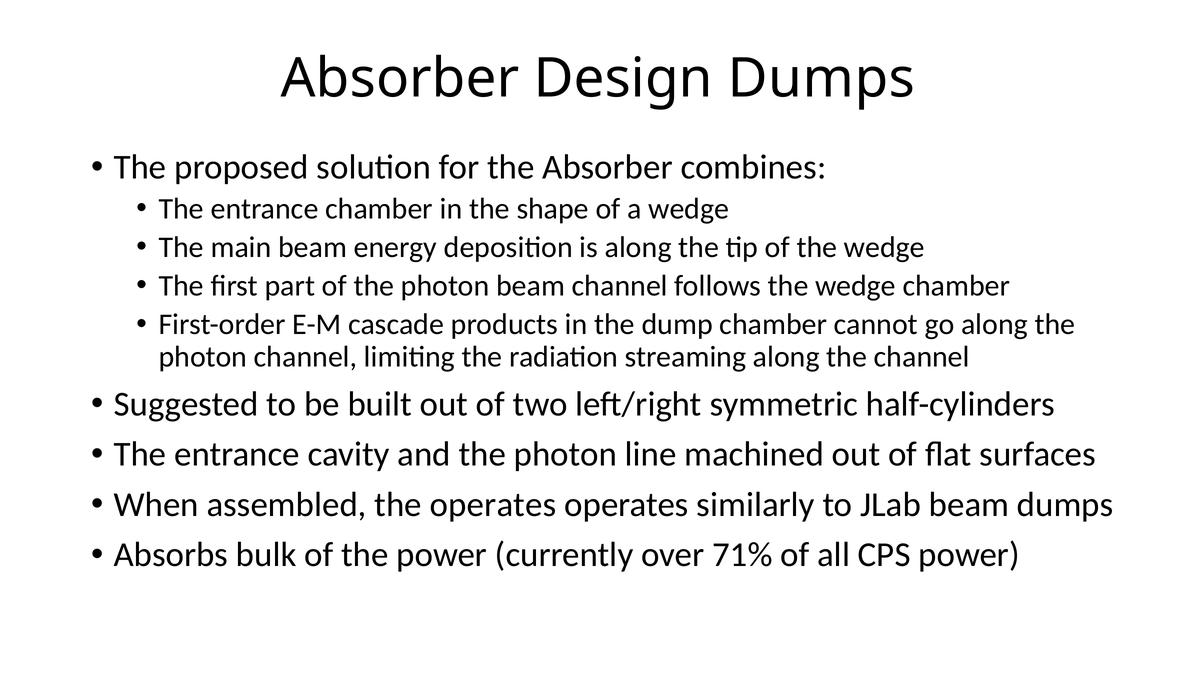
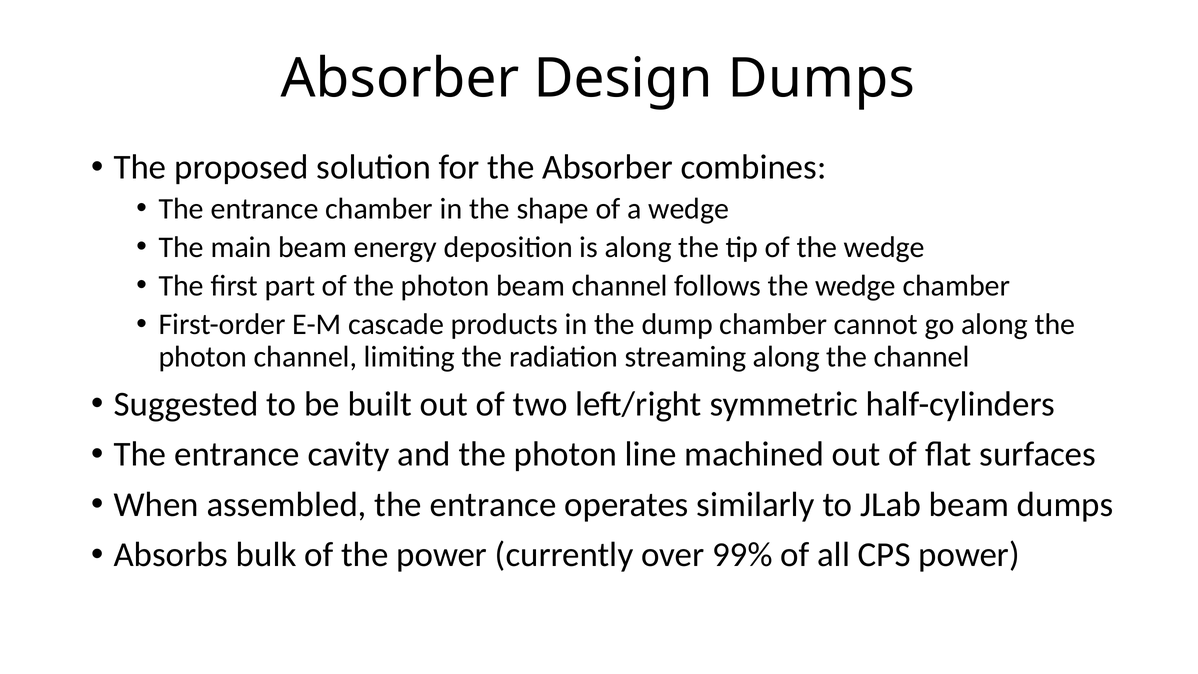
assembled the operates: operates -> entrance
71%: 71% -> 99%
